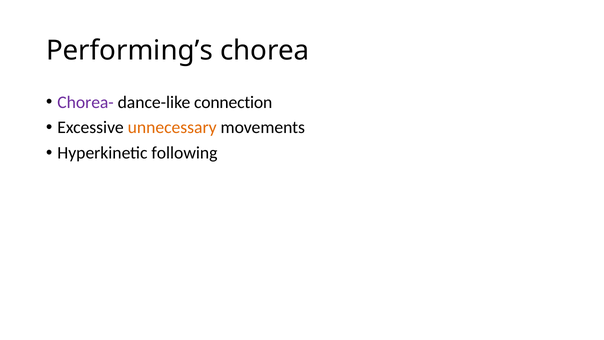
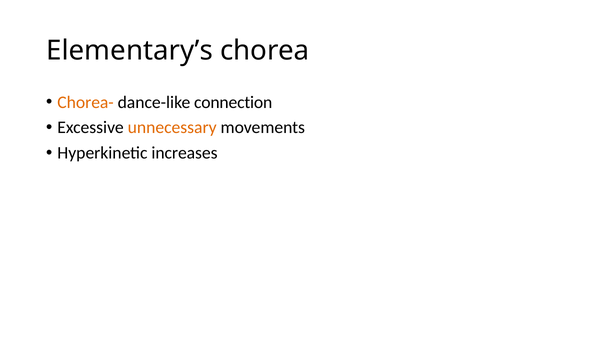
Performing’s: Performing’s -> Elementary’s
Chorea- colour: purple -> orange
following: following -> increases
